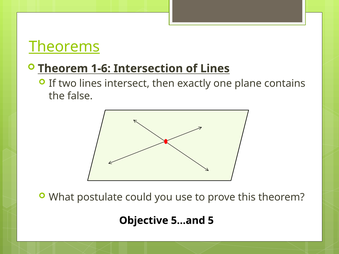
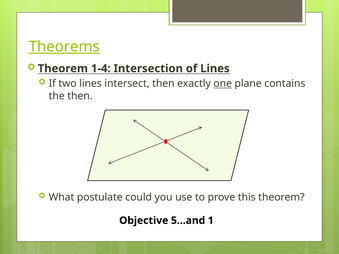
1-6: 1-6 -> 1-4
one underline: none -> present
the false: false -> then
5: 5 -> 1
